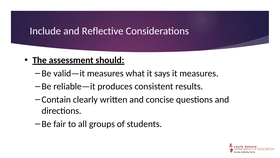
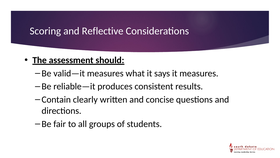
Include: Include -> Scoring
